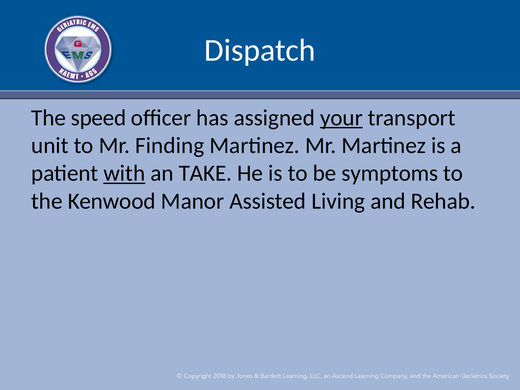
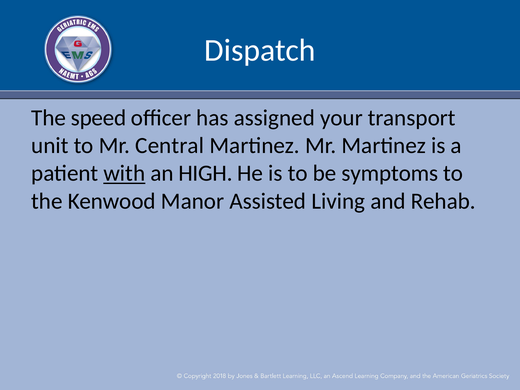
your underline: present -> none
Finding: Finding -> Central
TAKE: TAKE -> HIGH
